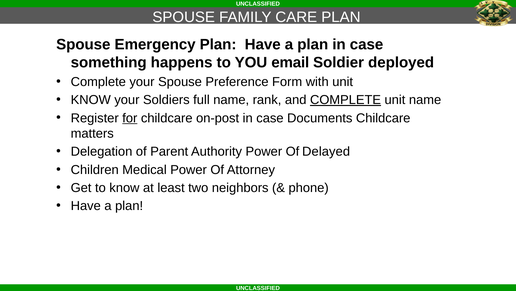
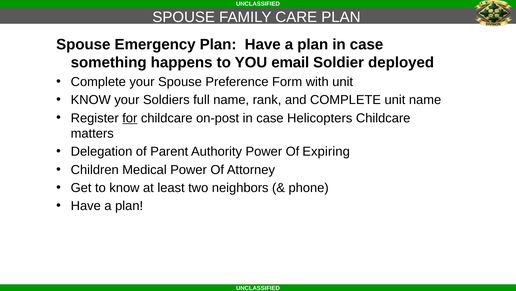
COMPLETE at (346, 100) underline: present -> none
Documents: Documents -> Helicopters
Delayed: Delayed -> Expiring
